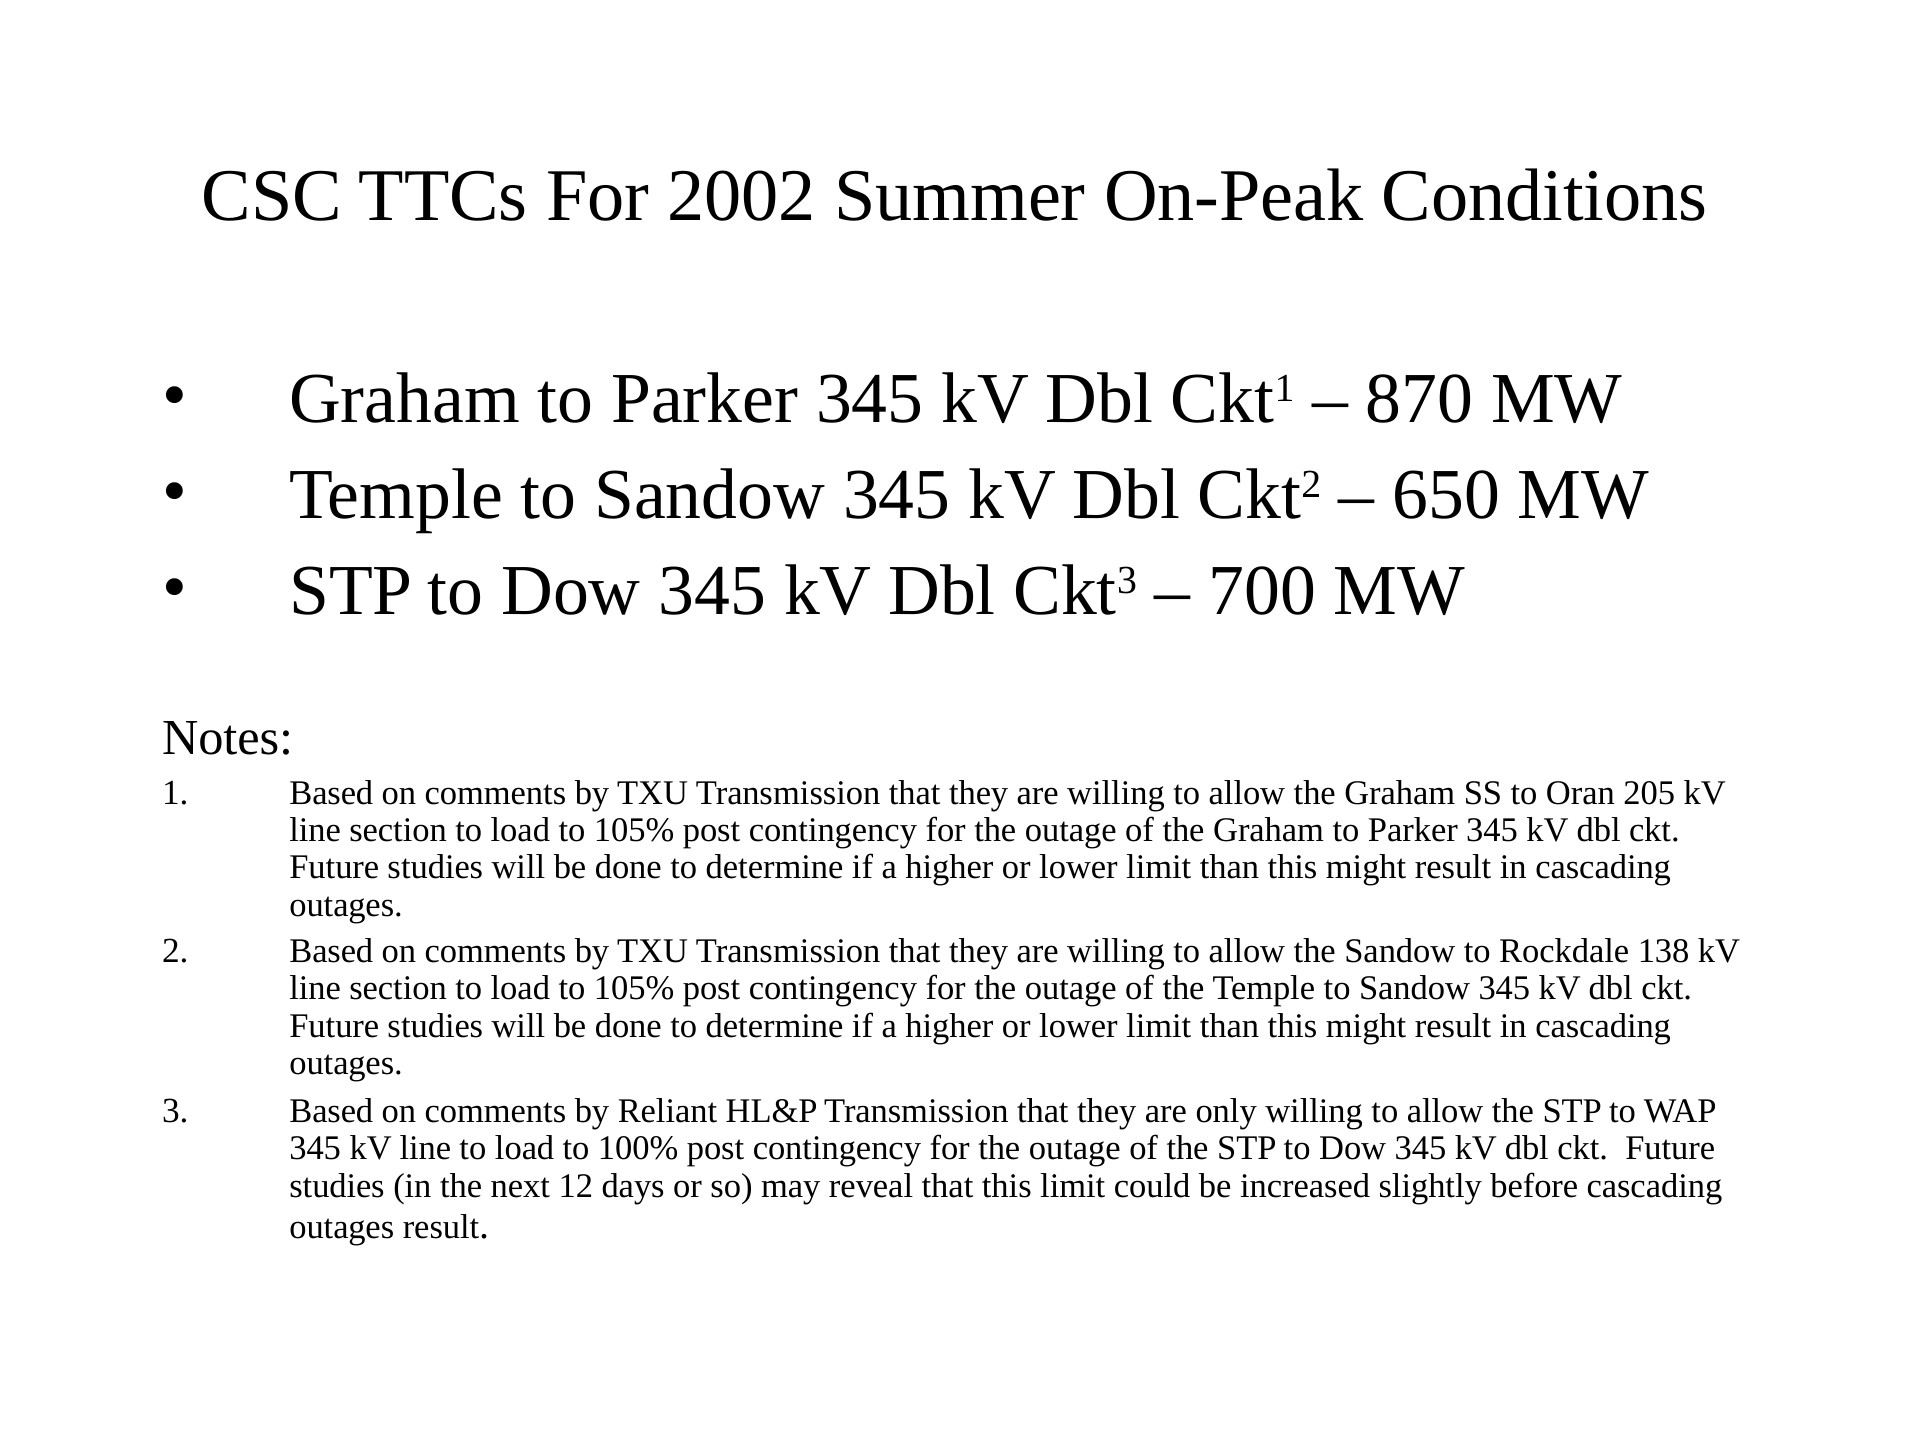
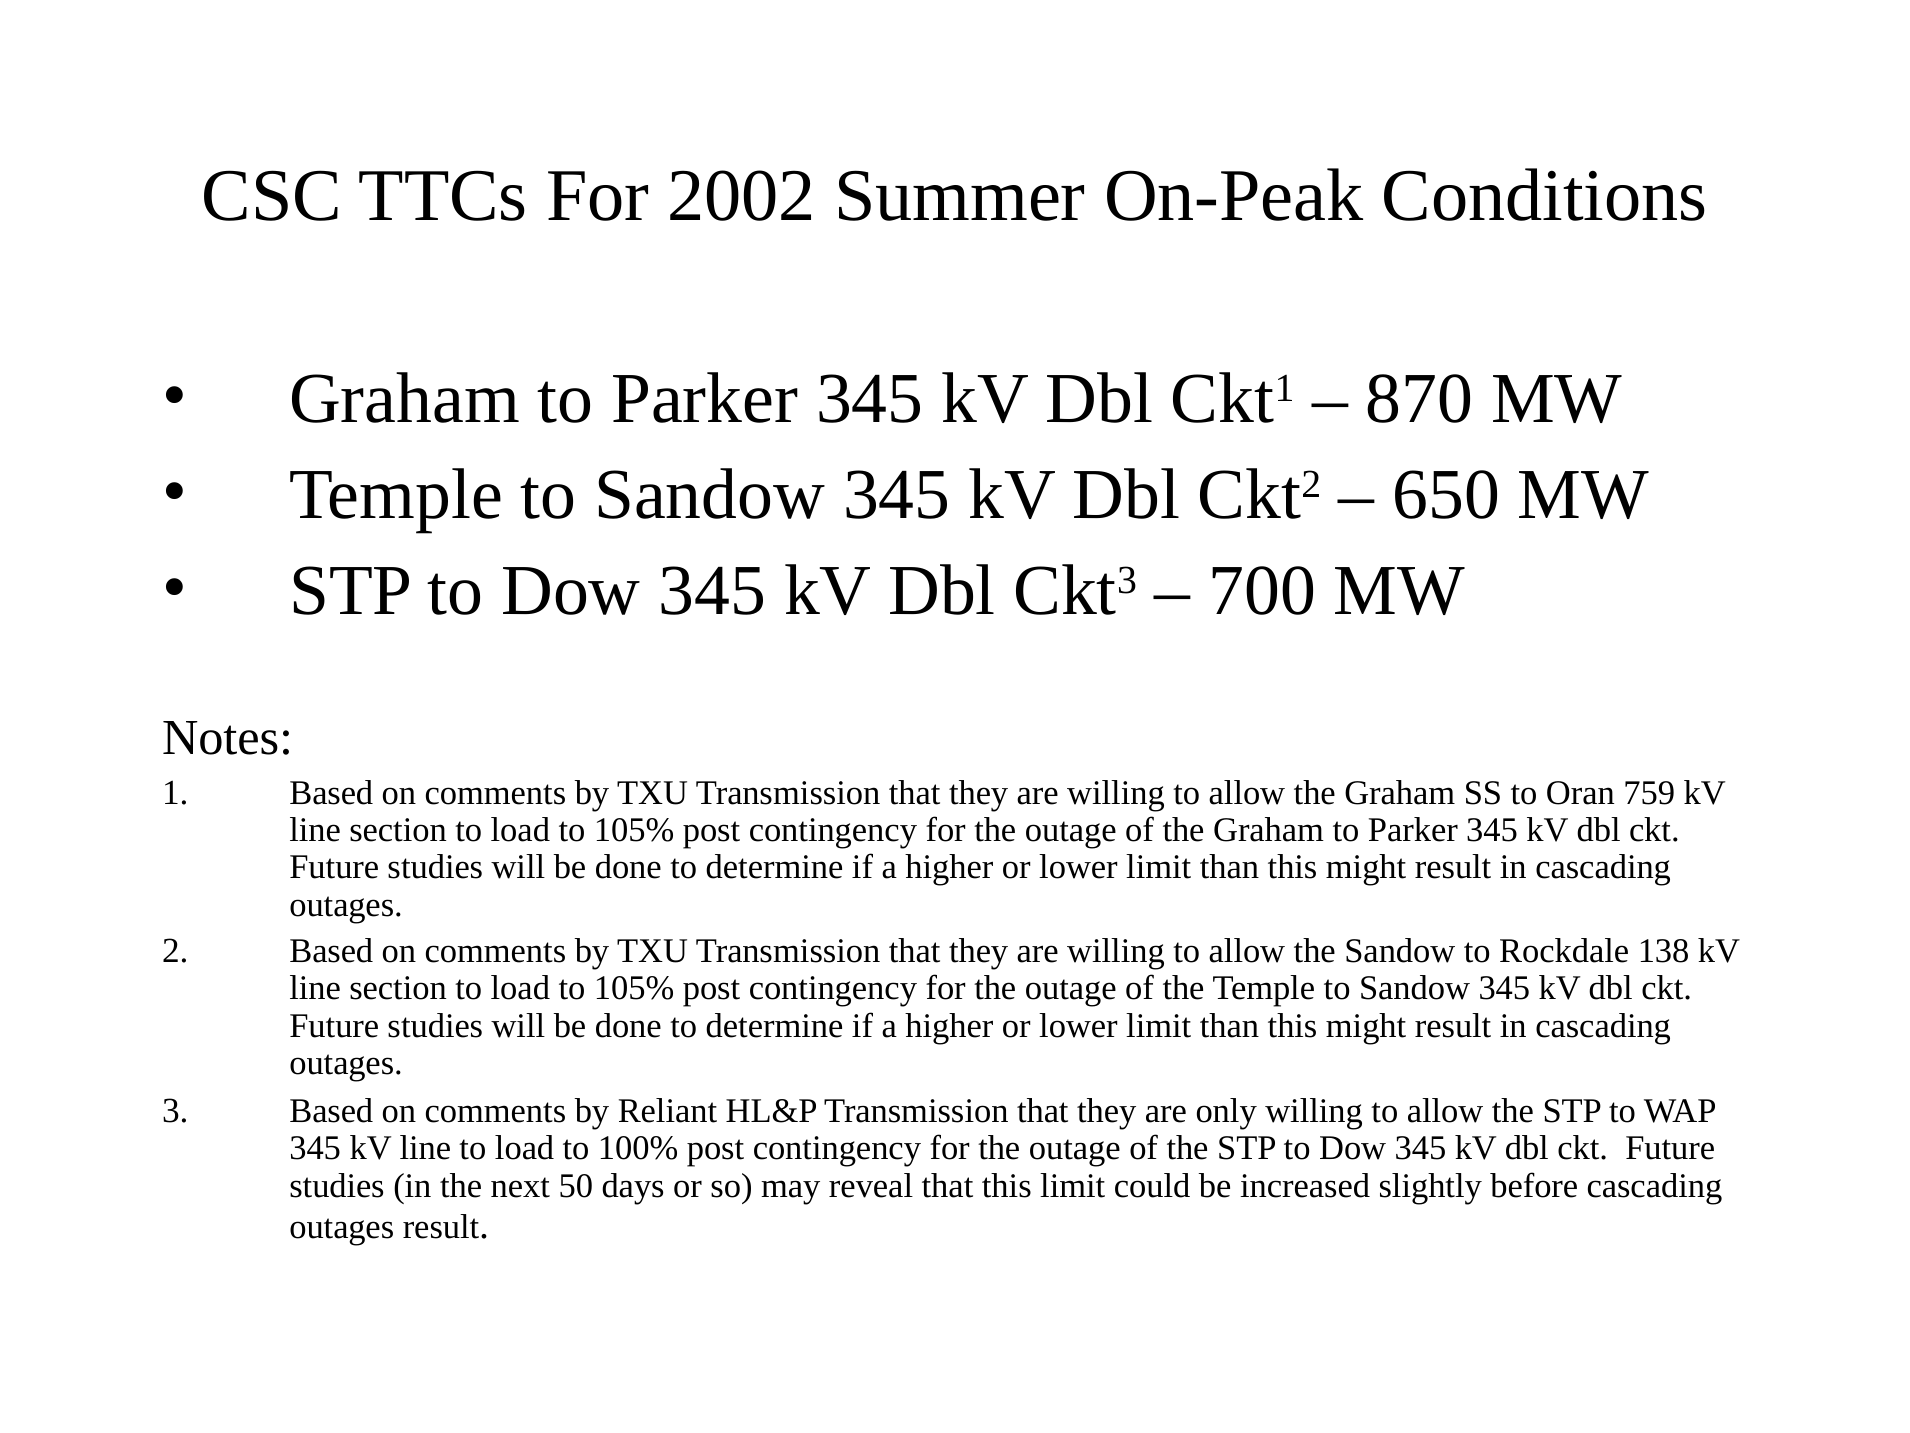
205: 205 -> 759
12: 12 -> 50
